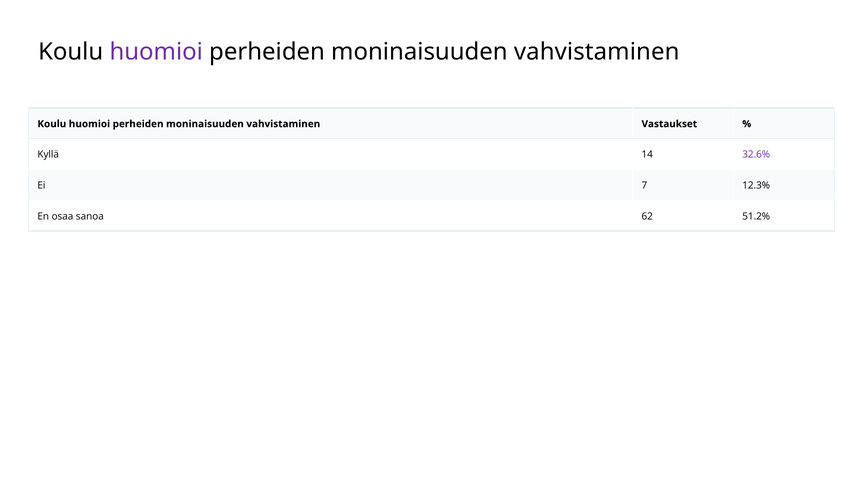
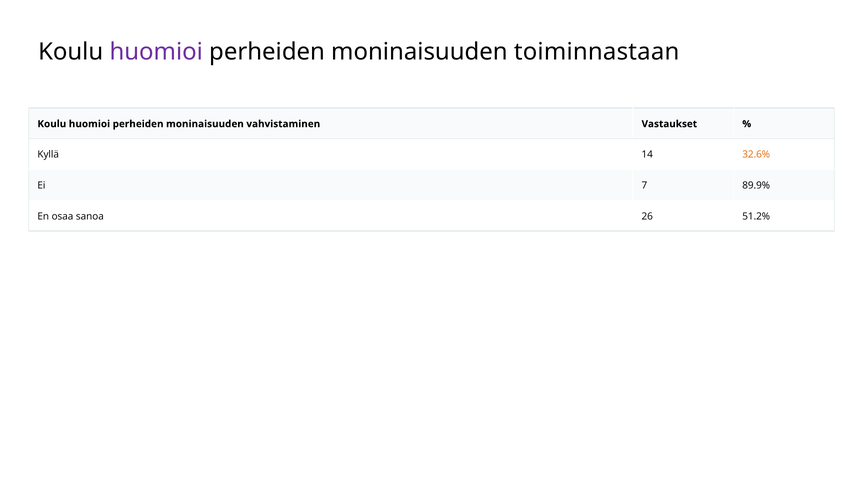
vahvistaminen at (597, 52): vahvistaminen -> toiminnastaan
32.6% colour: purple -> orange
12.3%: 12.3% -> 89.9%
62: 62 -> 26
